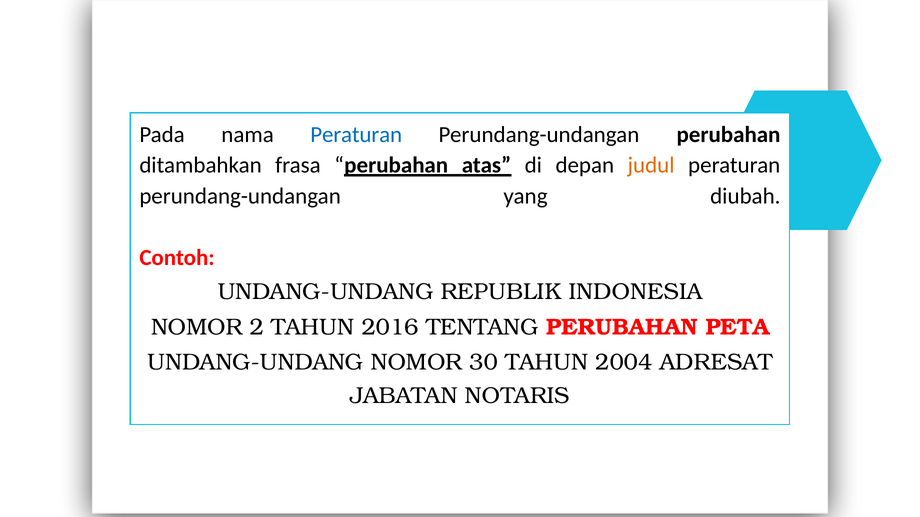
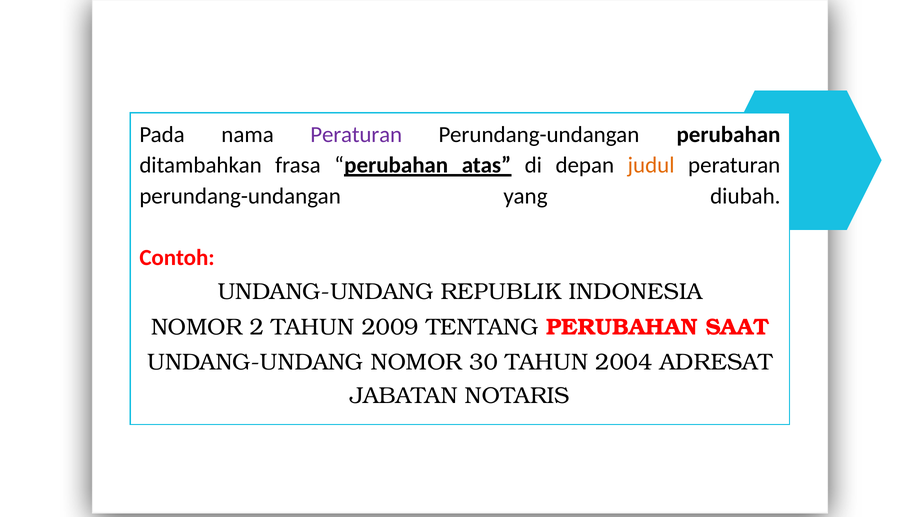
Peraturan at (356, 135) colour: blue -> purple
2016: 2016 -> 2009
PETA: PETA -> SAAT
